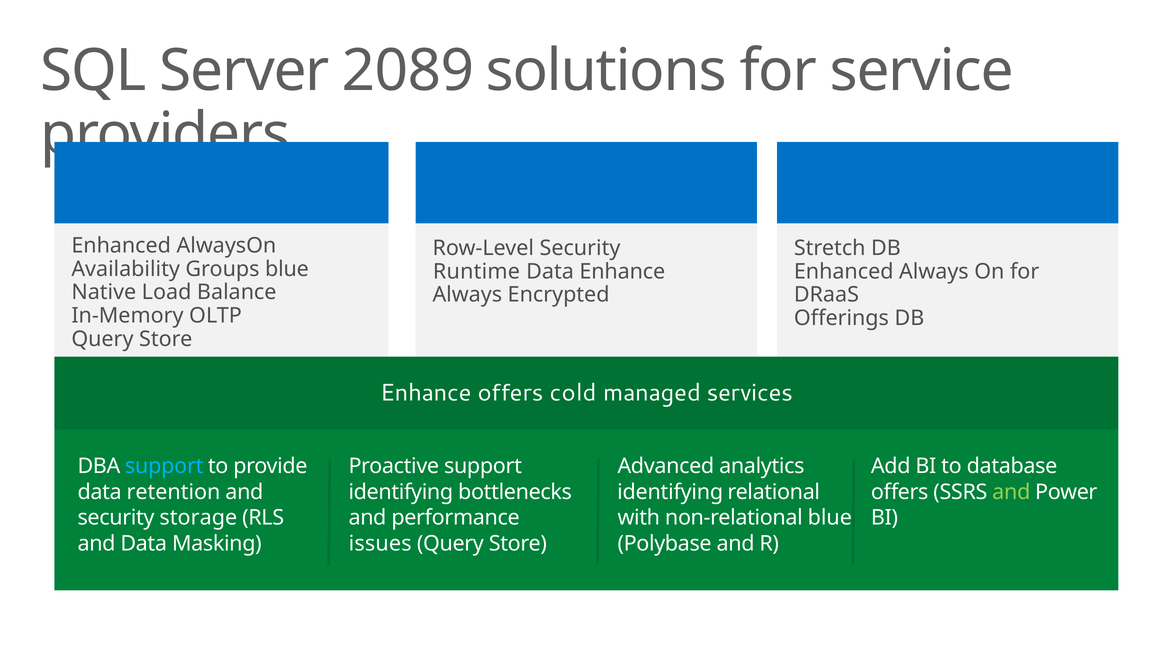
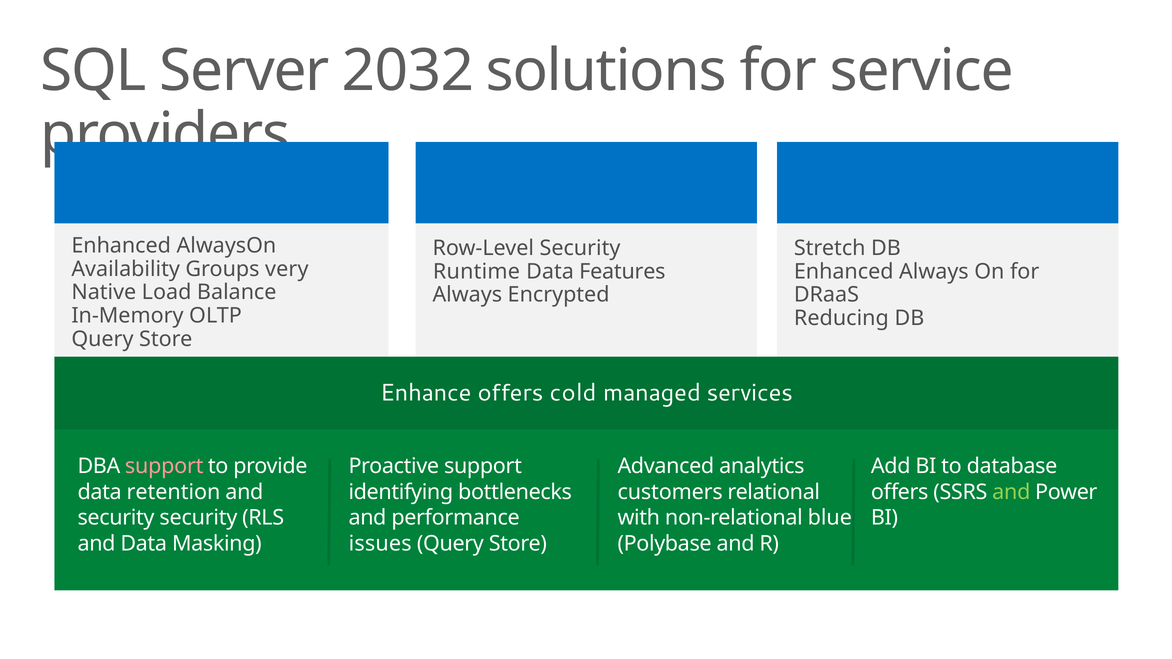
2089: 2089 -> 2032
Groups blue: blue -> very
Data Enhance: Enhance -> Features
Offerings: Offerings -> Reducing
support at (164, 466) colour: light blue -> pink
identifying at (670, 492): identifying -> customers
security storage: storage -> security
